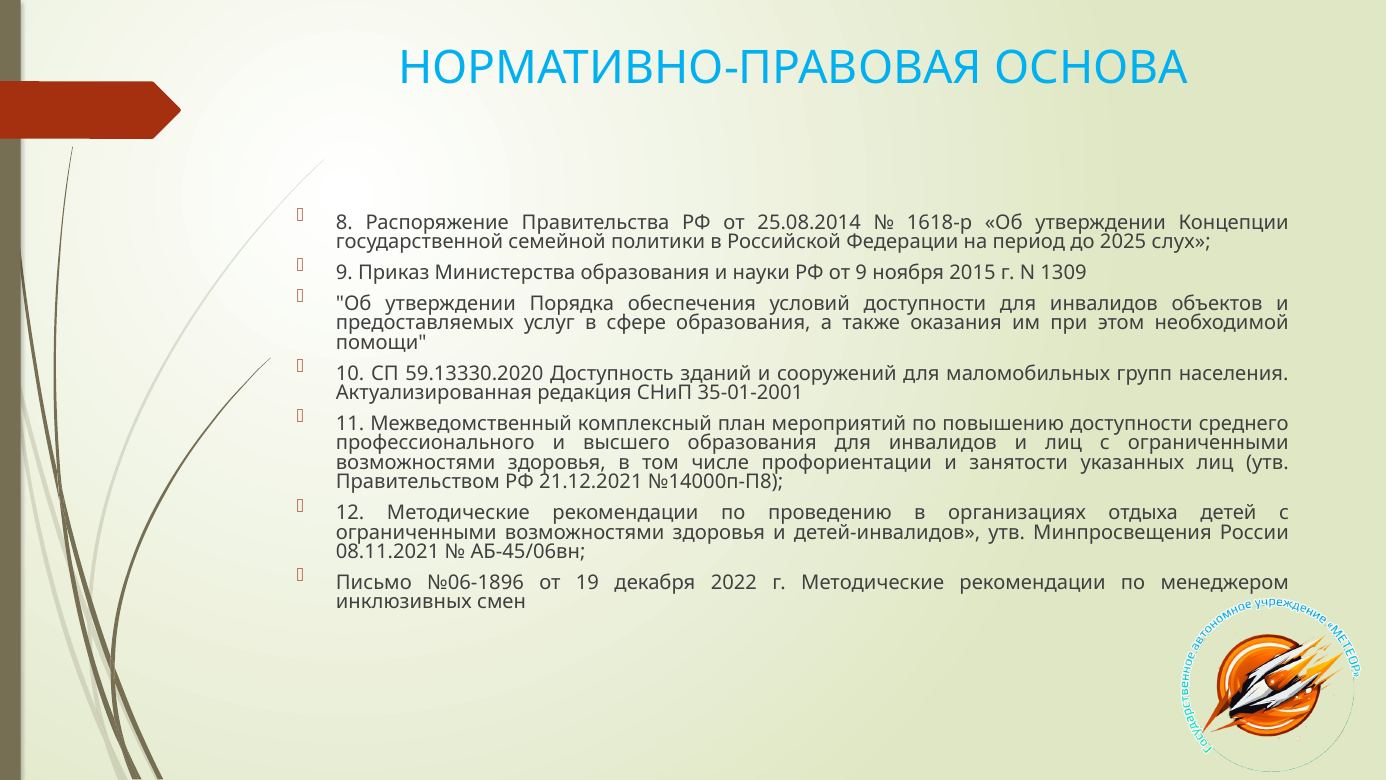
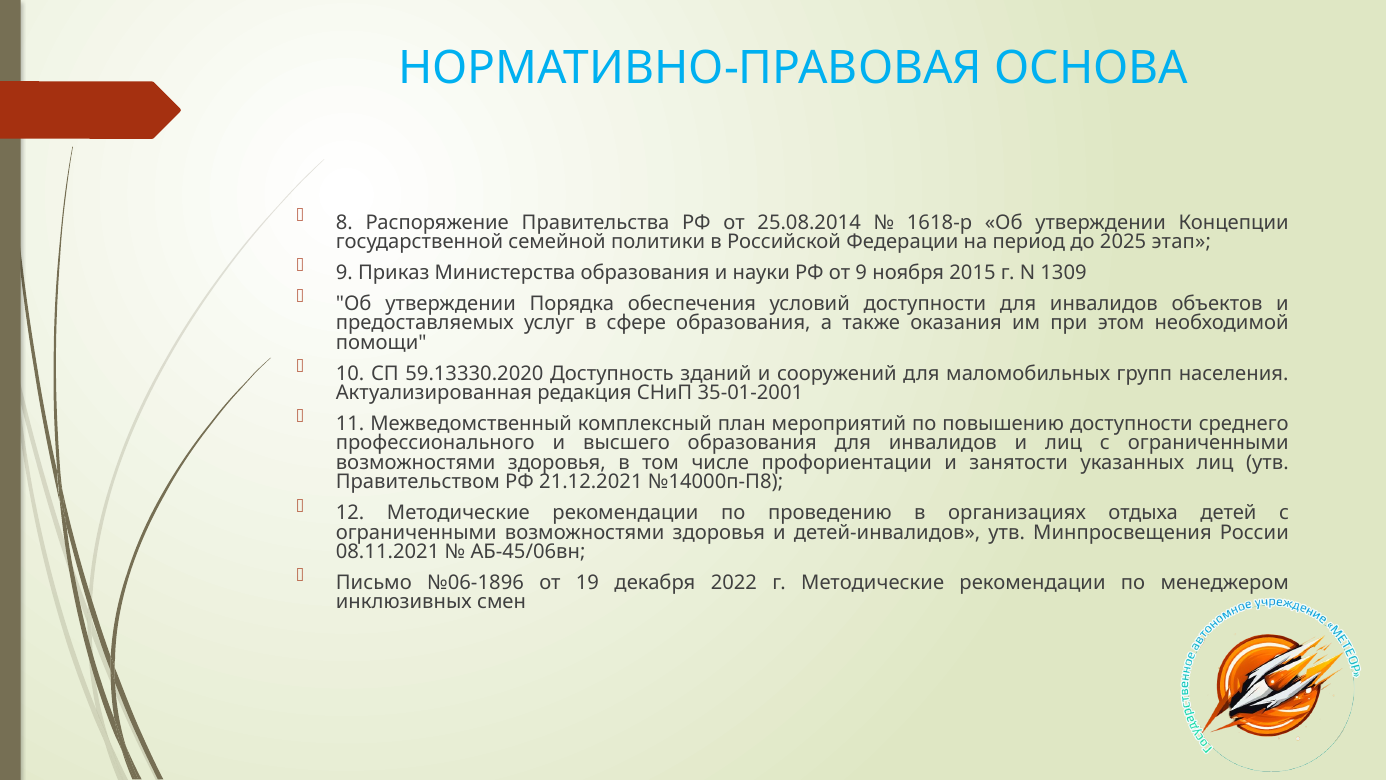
слух: слух -> этап
